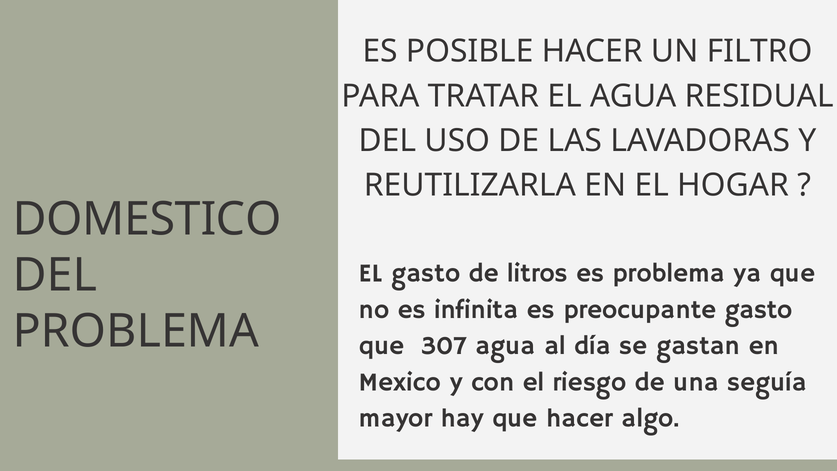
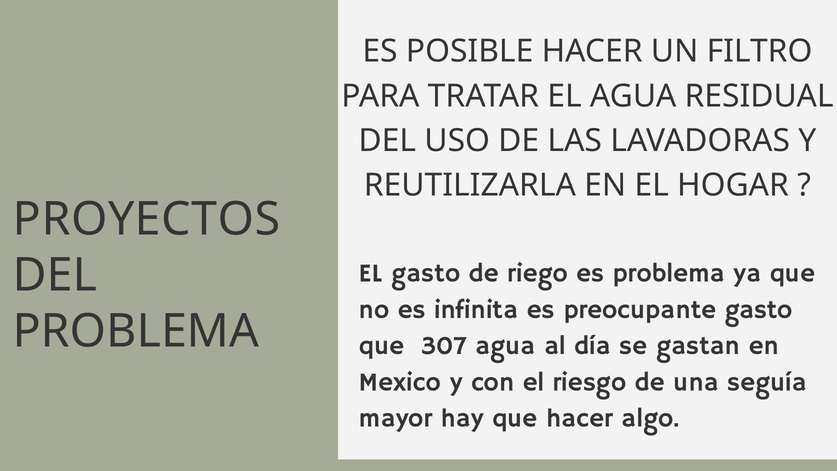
DOMESTICO: DOMESTICO -> PROYECTOS
litros: litros -> riego
